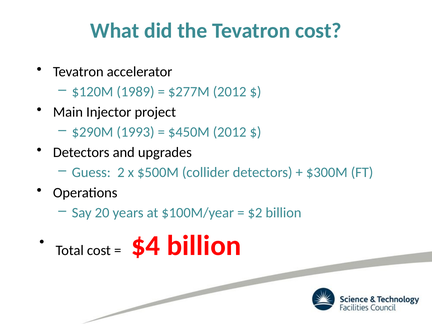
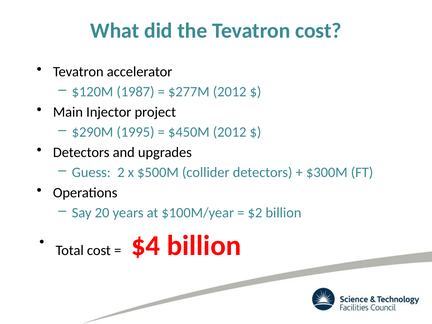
1989: 1989 -> 1987
1993: 1993 -> 1995
